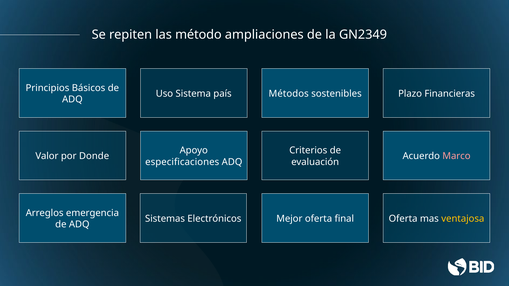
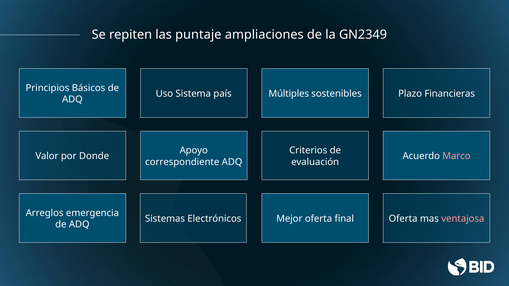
método: método -> puntaje
Métodos: Métodos -> Múltiples
especificaciones: especificaciones -> correspondiente
ventajosa colour: yellow -> pink
